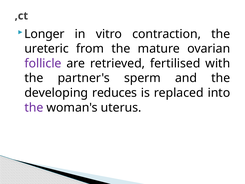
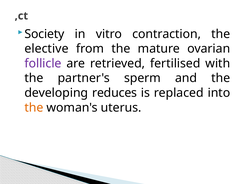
Longer: Longer -> Society
ureteric: ureteric -> elective
the at (34, 107) colour: purple -> orange
